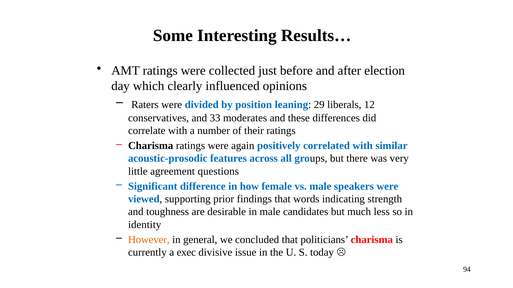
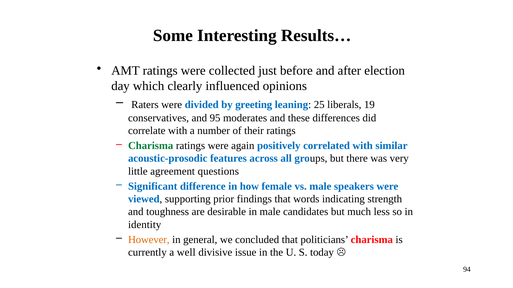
position: position -> greeting
29: 29 -> 25
12: 12 -> 19
33: 33 -> 95
Charisma at (151, 146) colour: black -> green
exec: exec -> well
